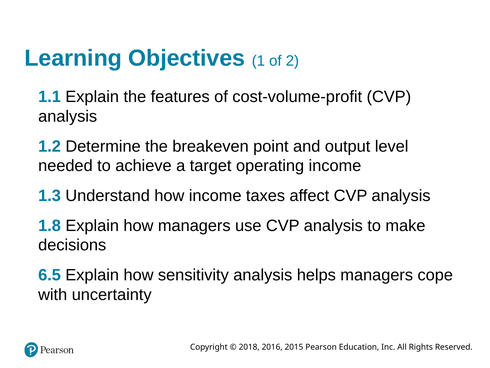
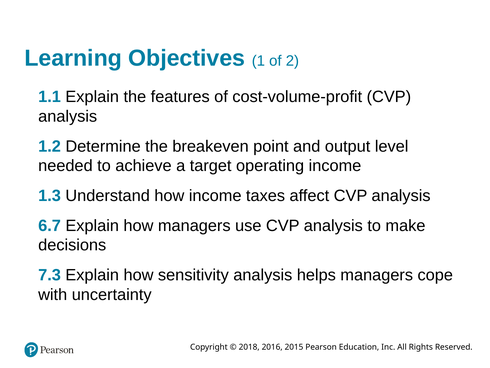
1.8: 1.8 -> 6.7
6.5: 6.5 -> 7.3
